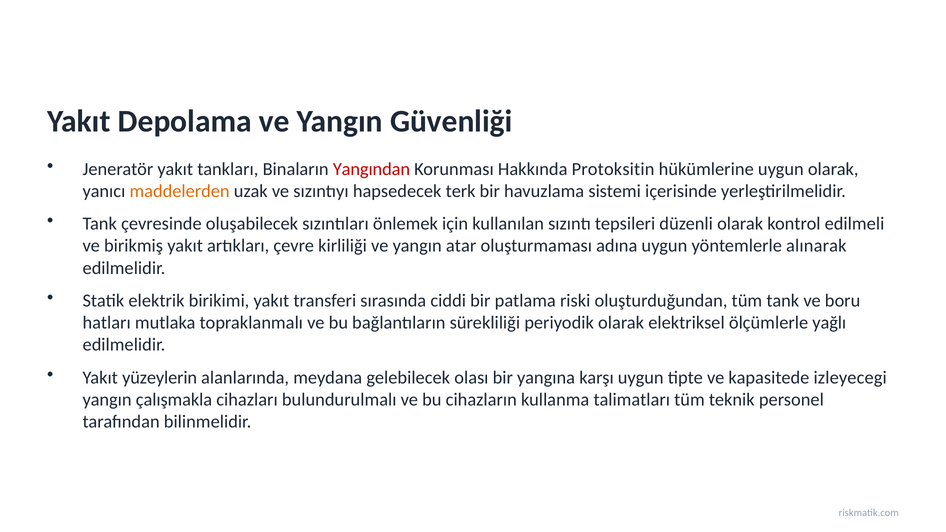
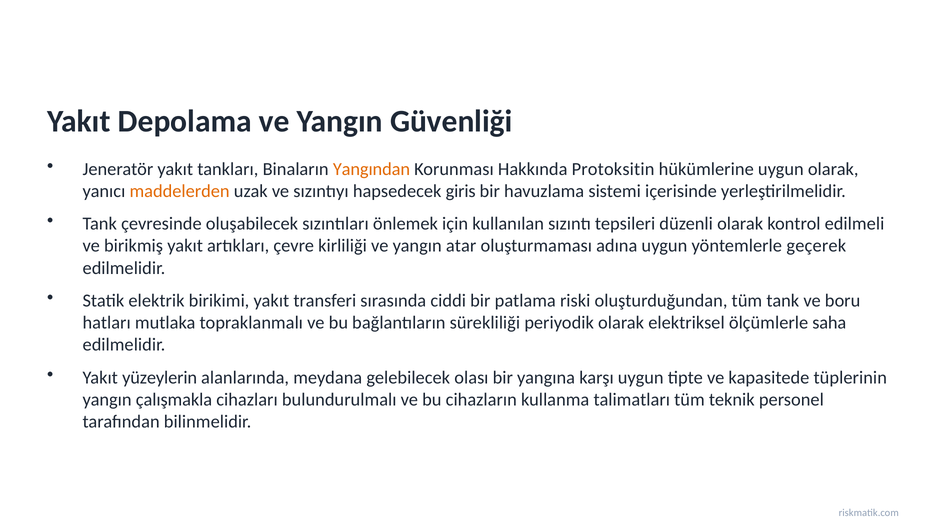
Yangından colour: red -> orange
terk: terk -> giris
alınarak: alınarak -> geçerek
yağlı: yağlı -> saha
izleyecegi: izleyecegi -> tüplerinin
